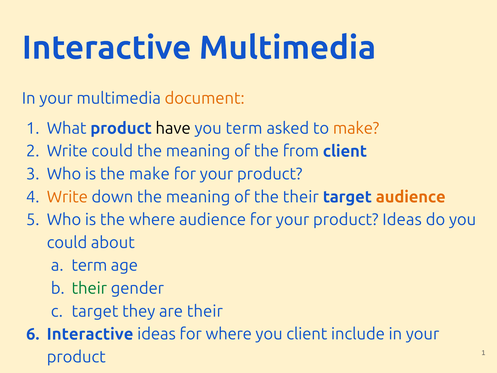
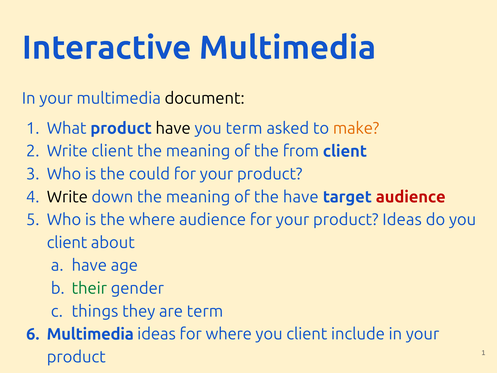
document colour: orange -> black
Write could: could -> client
the make: make -> could
Write at (67, 197) colour: orange -> black
the their: their -> have
audience at (411, 197) colour: orange -> red
could at (67, 242): could -> client
term at (89, 265): term -> have
target at (95, 311): target -> things
are their: their -> term
Interactive at (90, 334): Interactive -> Multimedia
